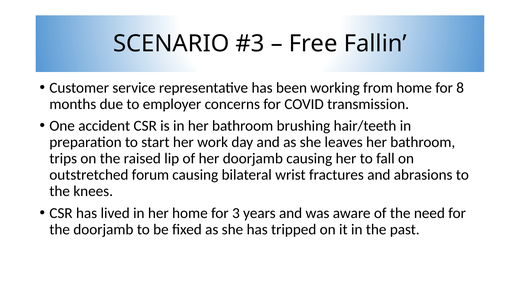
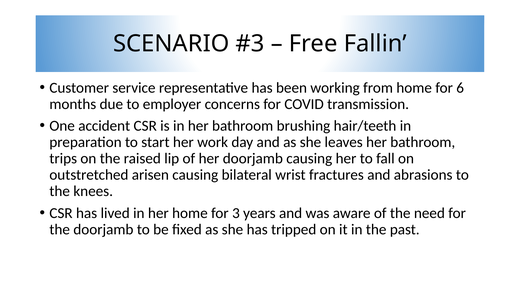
8: 8 -> 6
forum: forum -> arisen
